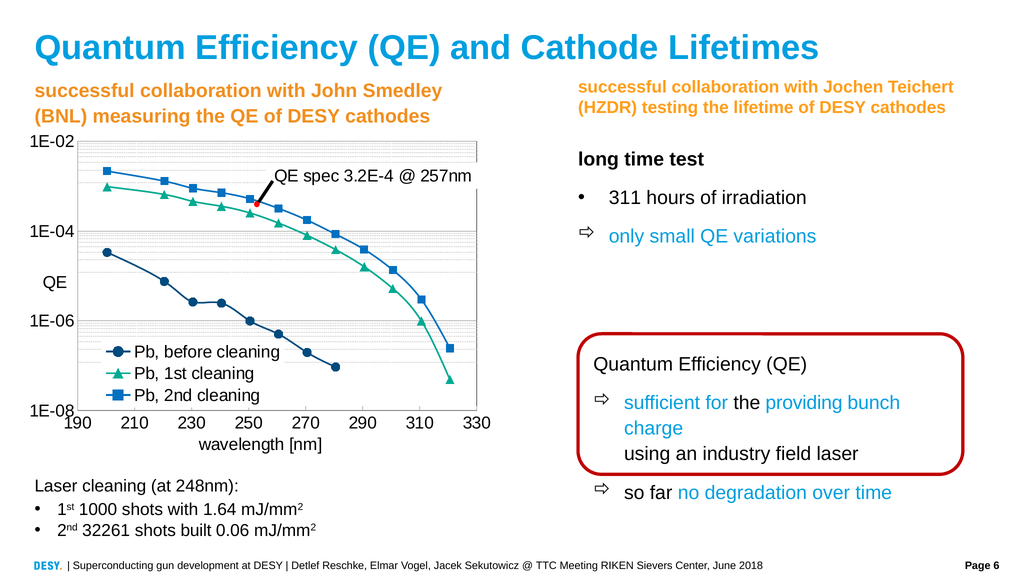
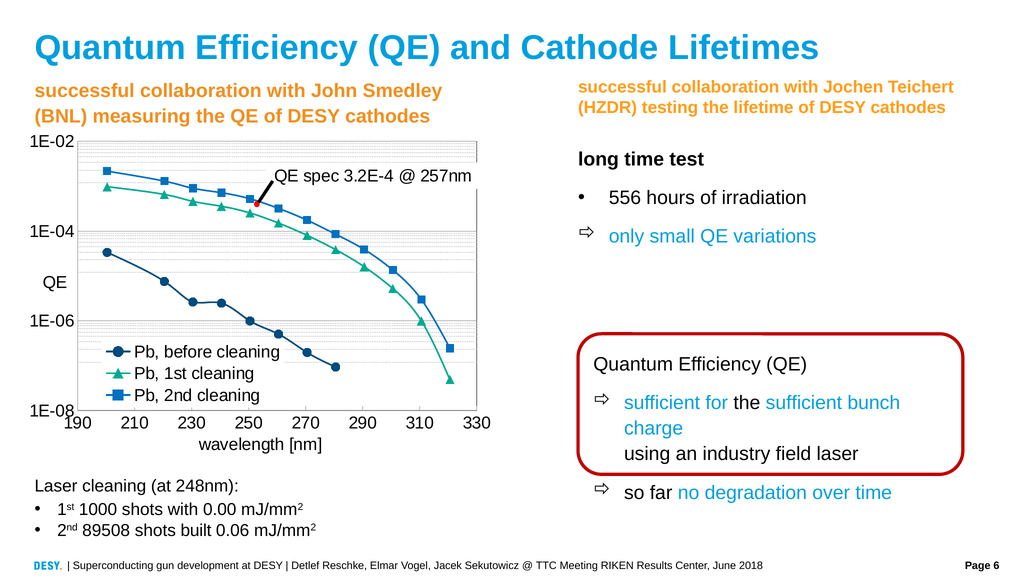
311: 311 -> 556
the providing: providing -> sufficient
1.64: 1.64 -> 0.00
32261: 32261 -> 89508
Sievers: Sievers -> Results
